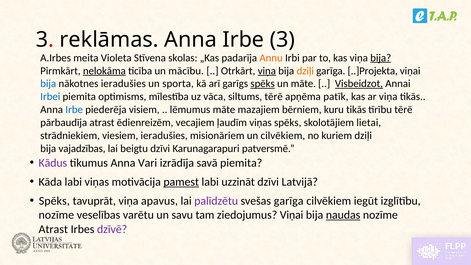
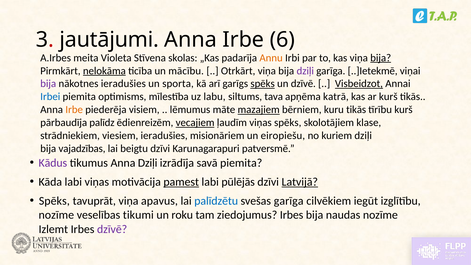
reklāmas: reklāmas -> jautājumi
Irbe 3: 3 -> 6
viņa at (267, 71) underline: present -> none
dziļi at (305, 71) colour: orange -> purple
..]Projekta: ..]Projekta -> ..]Ietekmē
bija at (48, 84) colour: blue -> purple
un māte: māte -> dzīvē
vāca: vāca -> labu
siltums tērē: tērē -> tava
patīk: patīk -> katrā
ar viņa: viņa -> kurš
Irbe at (74, 110) colour: blue -> orange
mazajiem underline: none -> present
tīrību tērē: tērē -> kurš
pārbaudīja atrast: atrast -> palīdz
vecajiem underline: none -> present
lietai: lietai -> klase
un cilvēkiem: cilvēkiem -> eiropiešu
Anna Vari: Vari -> Dziļi
uzzināt: uzzināt -> pūlējās
Latvijā underline: none -> present
palīdzētu colour: purple -> blue
varētu: varētu -> tikumi
savu: savu -> roku
ziedojumus Viņai: Viņai -> Irbes
naudas underline: present -> none
Atrast at (53, 229): Atrast -> Izlemt
